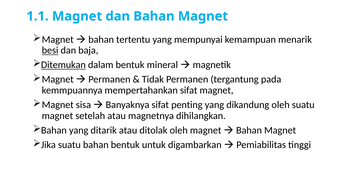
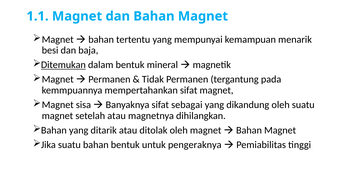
besi underline: present -> none
penting: penting -> sebagai
digambarkan: digambarkan -> pengeraknya
